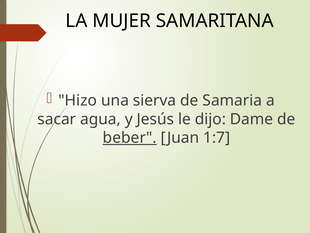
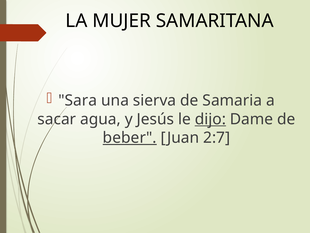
Hizo: Hizo -> Sara
dijo underline: none -> present
1:7: 1:7 -> 2:7
